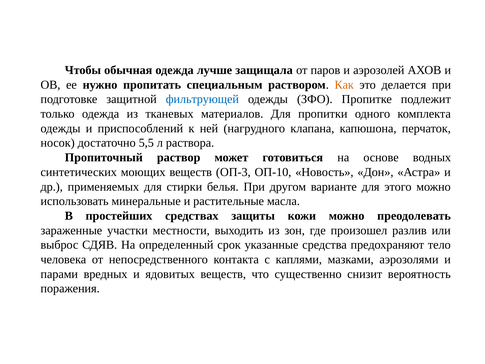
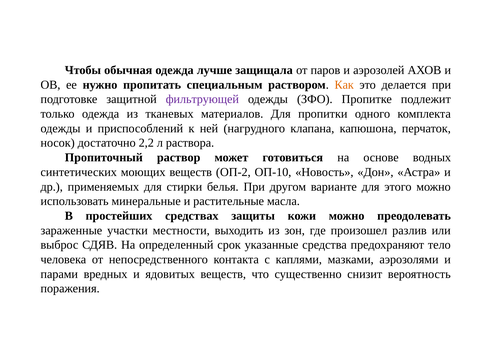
фильтрующей colour: blue -> purple
5,5: 5,5 -> 2,2
ОП-3: ОП-3 -> ОП-2
